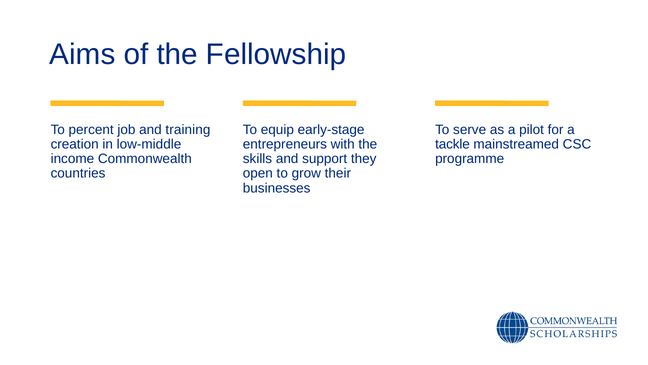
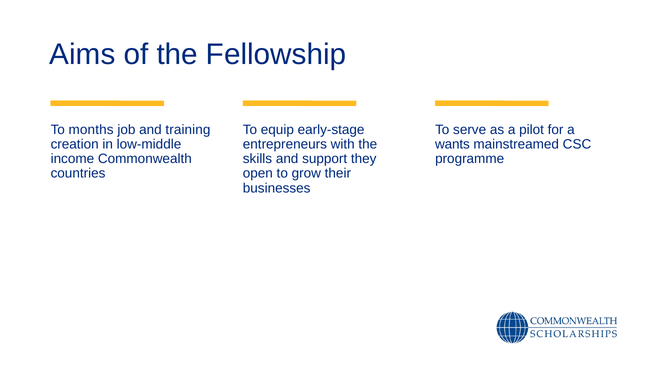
percent: percent -> months
tackle: tackle -> wants
